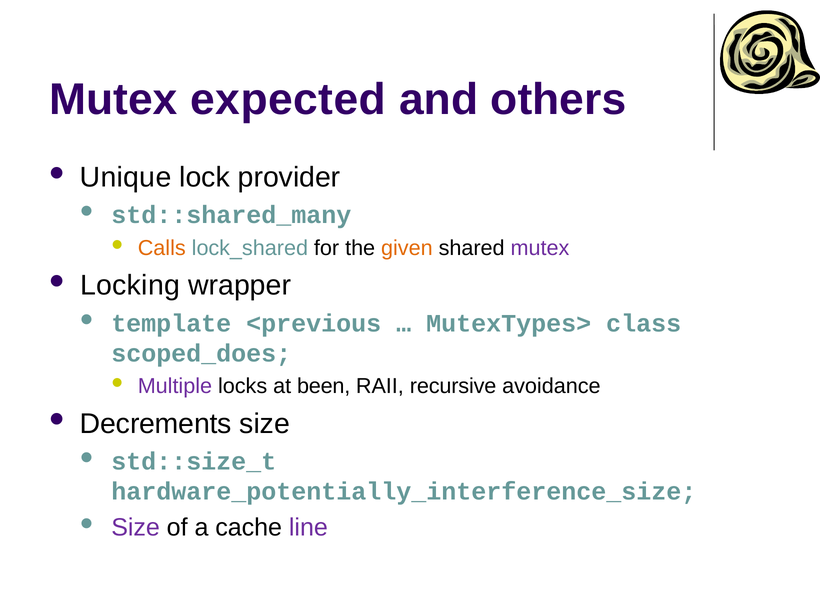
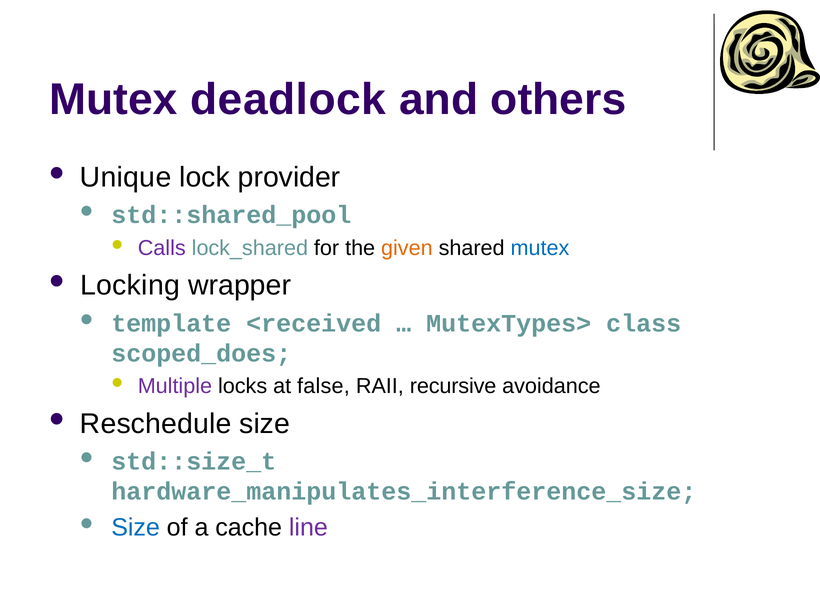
expected: expected -> deadlock
std::shared_many: std::shared_many -> std::shared_pool
Calls colour: orange -> purple
mutex at (540, 248) colour: purple -> blue
<previous: <previous -> <received
been: been -> false
Decrements: Decrements -> Reschedule
hardware_potentially_interference_size: hardware_potentially_interference_size -> hardware_manipulates_interference_size
Size at (136, 528) colour: purple -> blue
